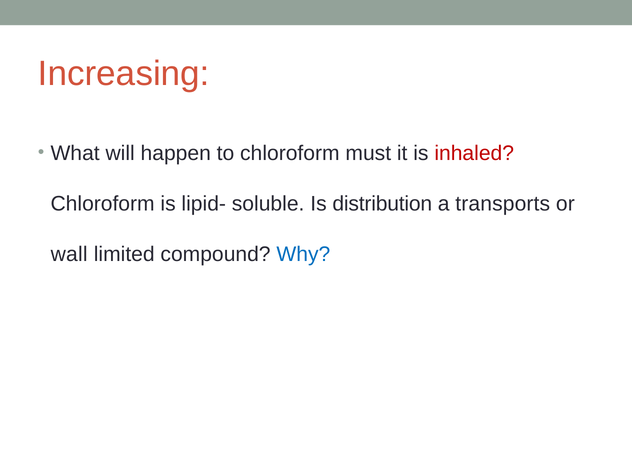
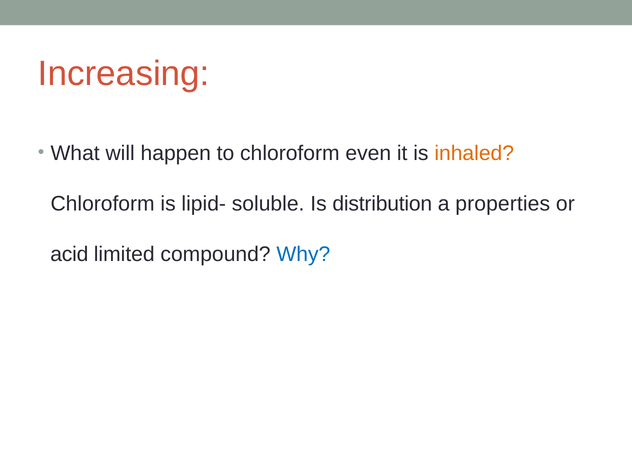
must: must -> even
inhaled colour: red -> orange
transports: transports -> properties
wall: wall -> acid
